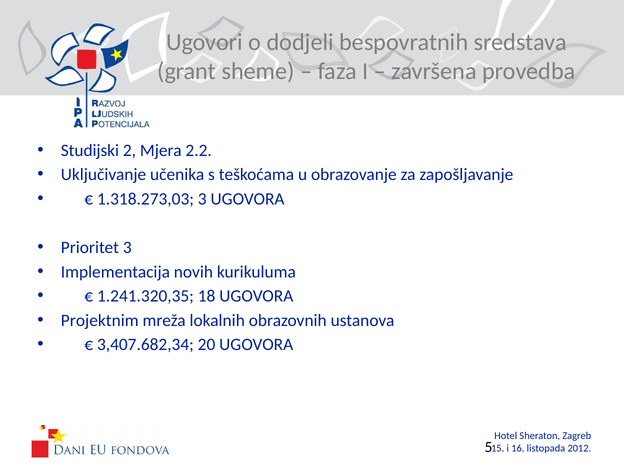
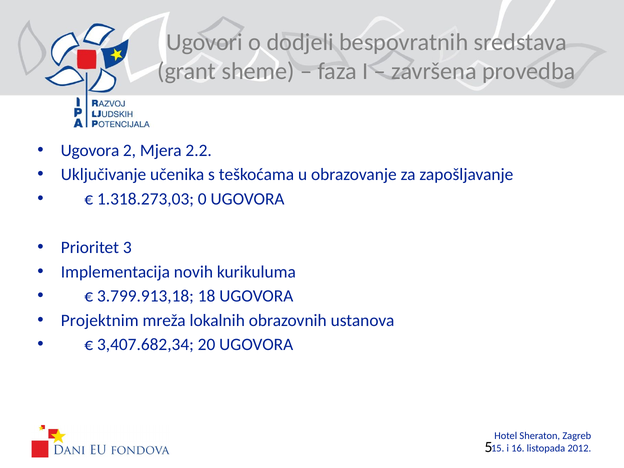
Studijski at (90, 150): Studijski -> Ugovora
1.318.273,03 3: 3 -> 0
1.241.320,35: 1.241.320,35 -> 3.799.913,18
